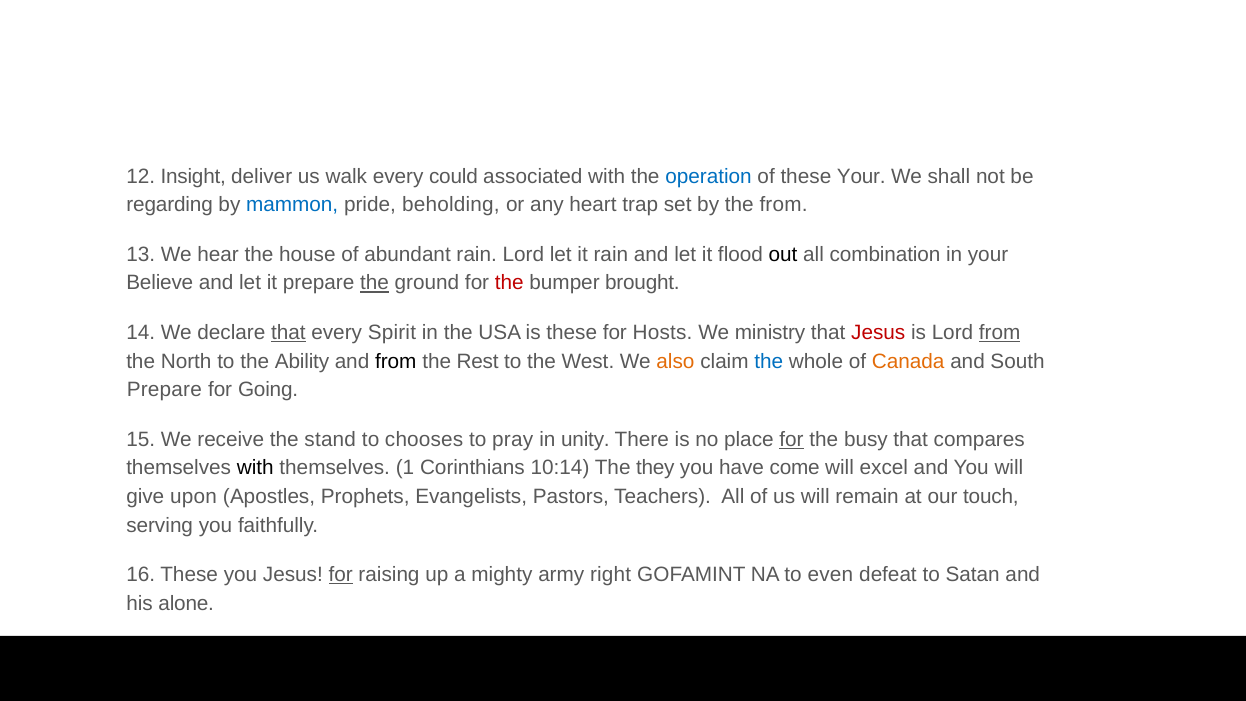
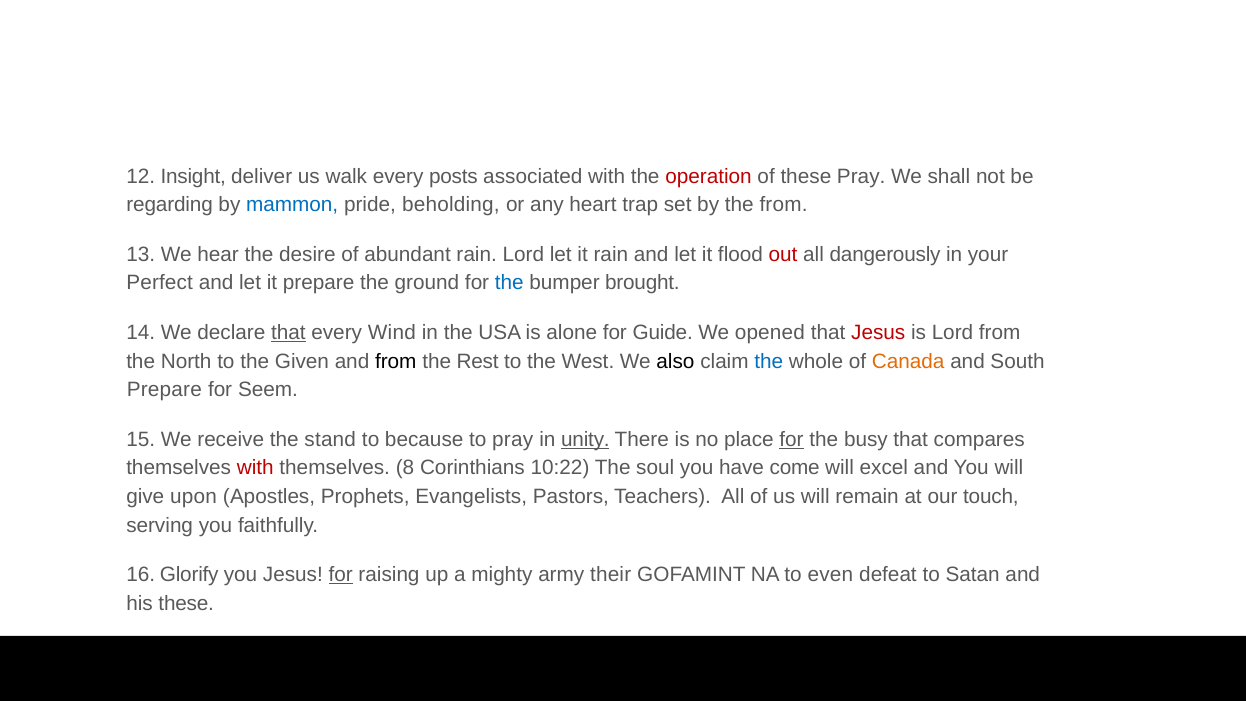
could: could -> posts
operation colour: blue -> red
these Your: Your -> Pray
house: house -> desire
out colour: black -> red
combination: combination -> dangerously
Believe: Believe -> Perfect
the at (374, 283) underline: present -> none
the at (509, 283) colour: red -> blue
Spirit: Spirit -> Wind
is these: these -> alone
Hosts: Hosts -> Guide
ministry: ministry -> opened
from at (1000, 332) underline: present -> none
Ability: Ability -> Given
also colour: orange -> black
Going: Going -> Seem
chooses: chooses -> because
unity underline: none -> present
with at (255, 468) colour: black -> red
1: 1 -> 8
10:14: 10:14 -> 10:22
they: they -> soul
16 These: These -> Glorify
right: right -> their
his alone: alone -> these
